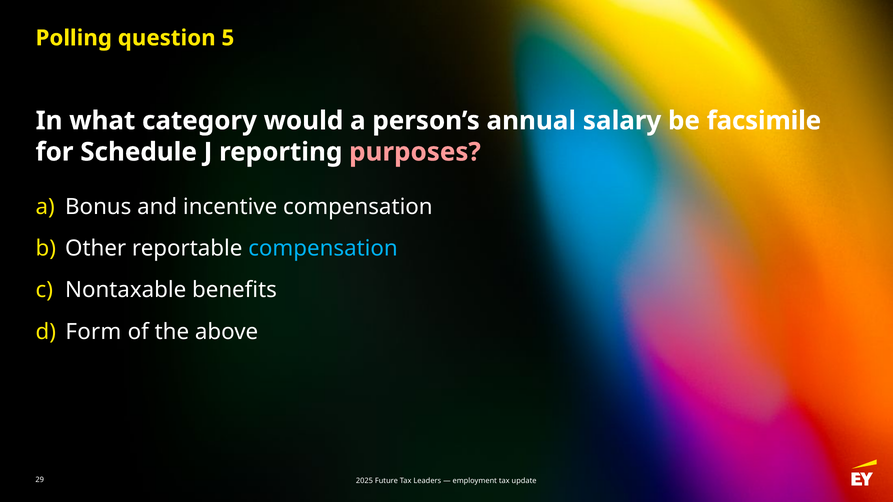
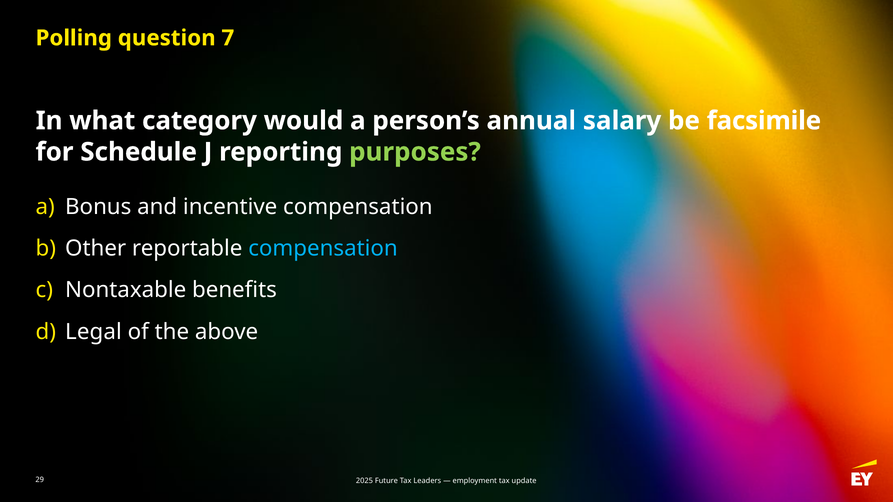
5: 5 -> 7
purposes colour: pink -> light green
Form: Form -> Legal
